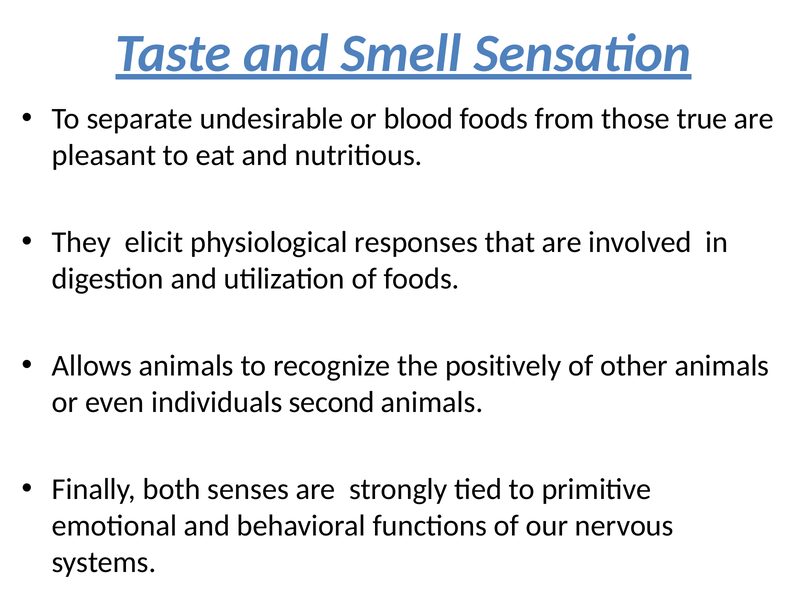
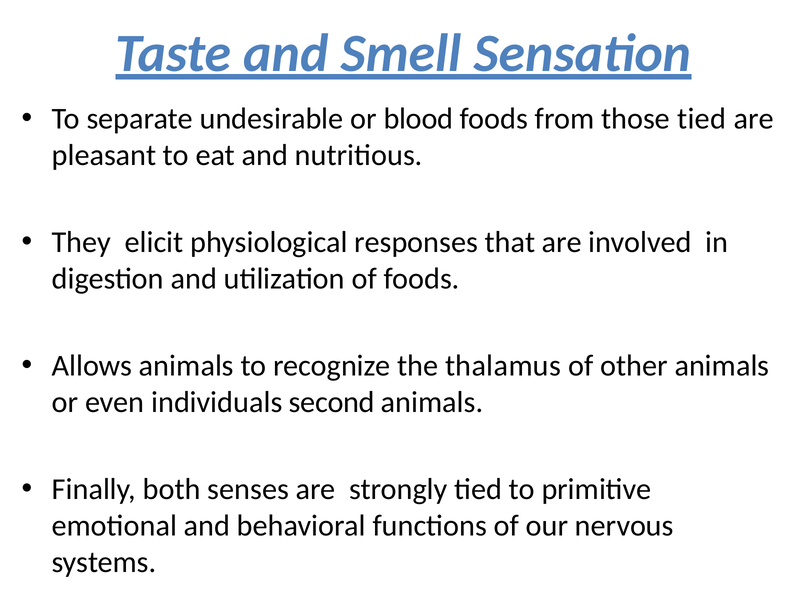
those true: true -> tied
positively: positively -> thalamus
